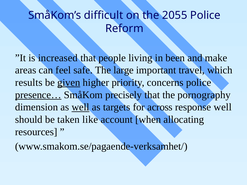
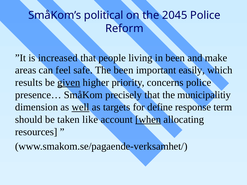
difficult: difficult -> political
2055: 2055 -> 2045
The large: large -> been
travel: travel -> easily
presence… underline: present -> none
pornography: pornography -> municipalitiy
across: across -> define
response well: well -> term
when underline: none -> present
